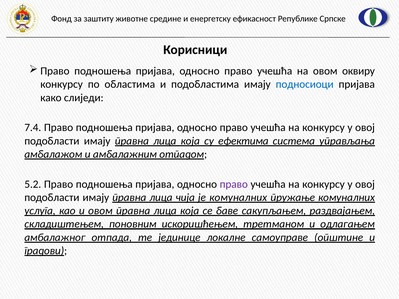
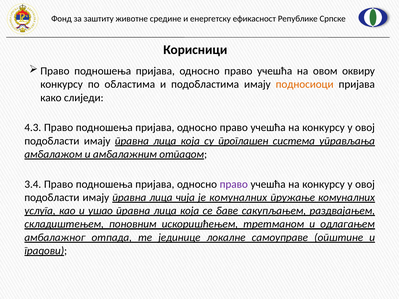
подносиоци colour: blue -> orange
7.4: 7.4 -> 4.3
ефектима: ефектима -> проглашен
5.2: 5.2 -> 3.4
и овом: овом -> ушао
